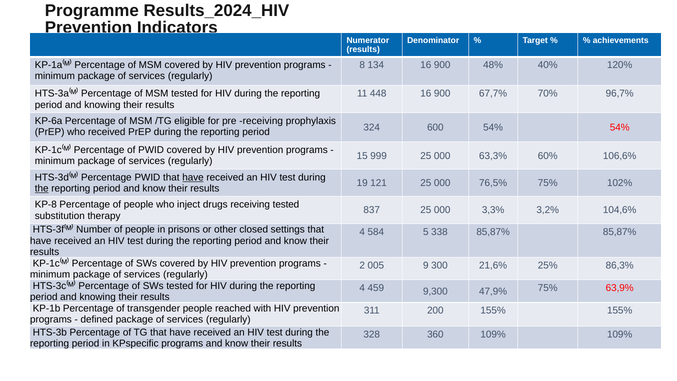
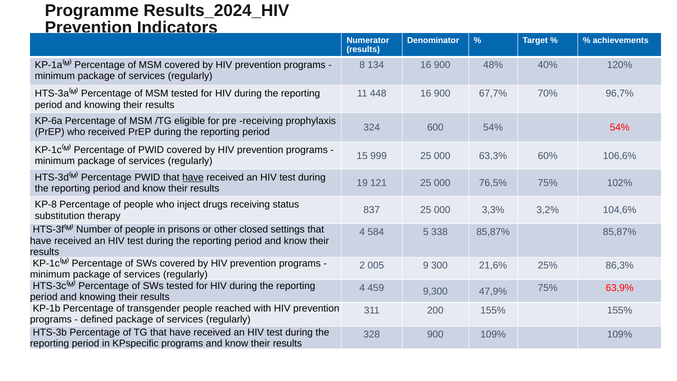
the at (42, 188) underline: present -> none
receiving tested: tested -> status
328 360: 360 -> 900
